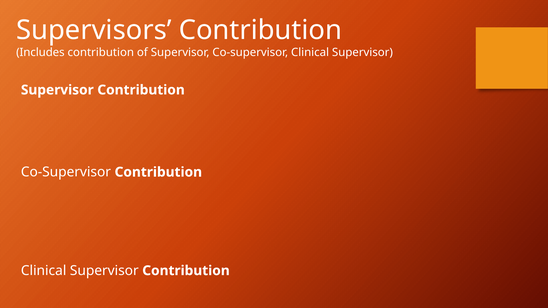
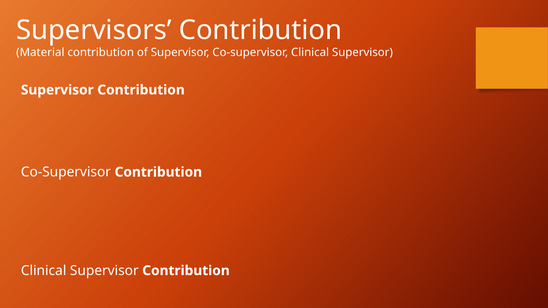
Includes: Includes -> Material
